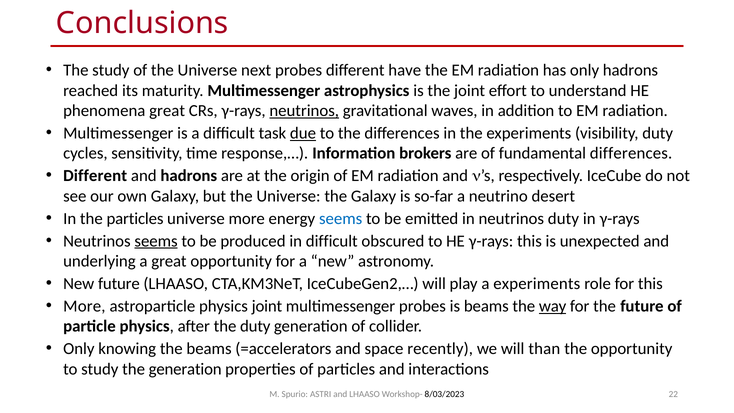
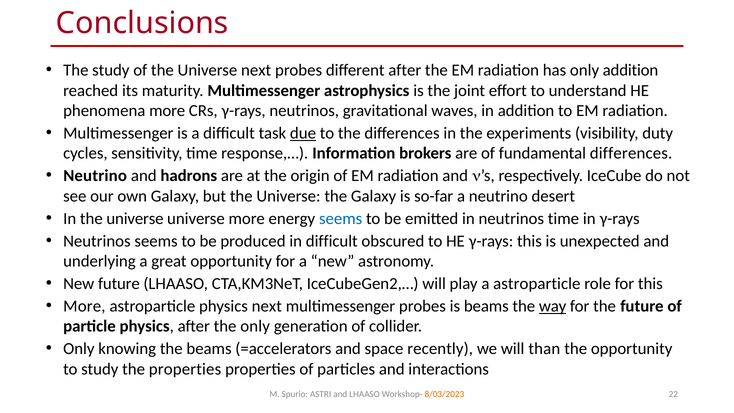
different have: have -> after
only hadrons: hadrons -> addition
phenomena great: great -> more
neutrinos at (304, 111) underline: present -> none
Different at (95, 176): Different -> Neutrino
In the particles: particles -> universe
neutrinos duty: duty -> time
seems at (156, 241) underline: present -> none
a experiments: experiments -> astroparticle
physics joint: joint -> next
the duty: duty -> only
the generation: generation -> properties
8/03/2023 colour: black -> orange
